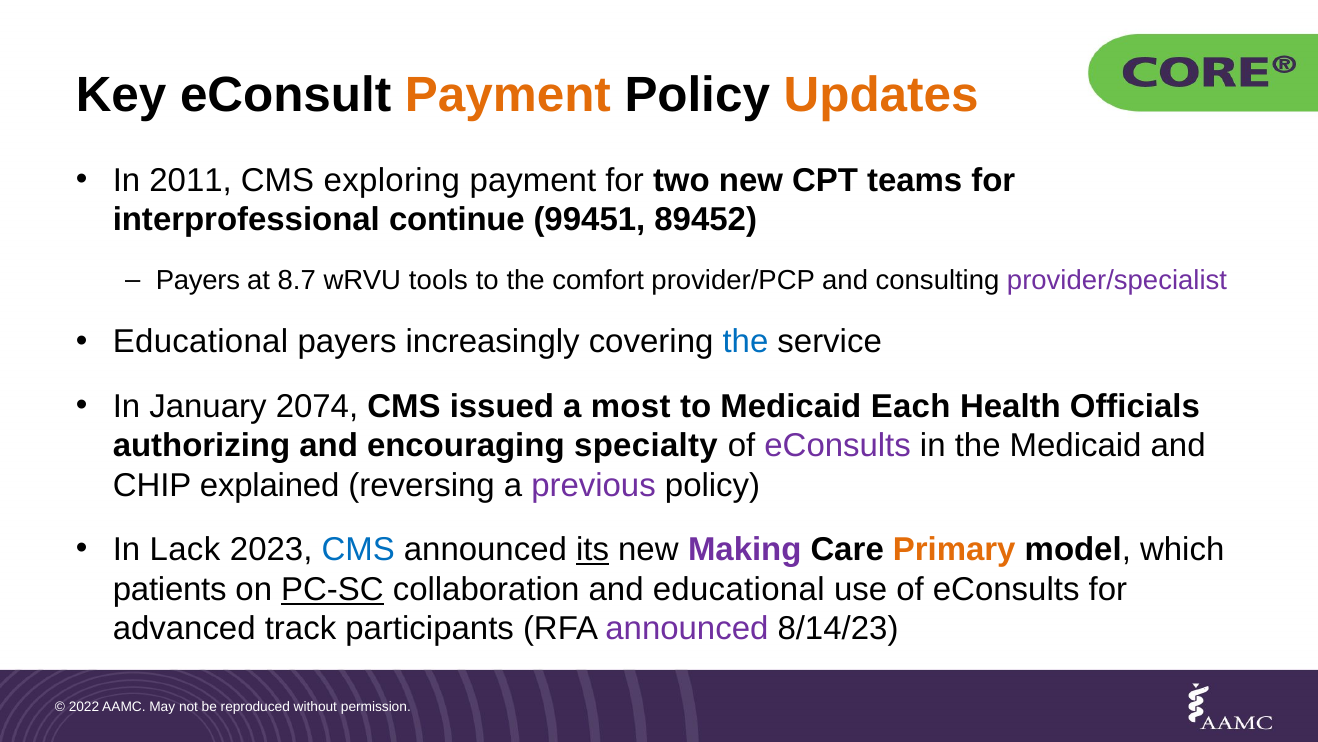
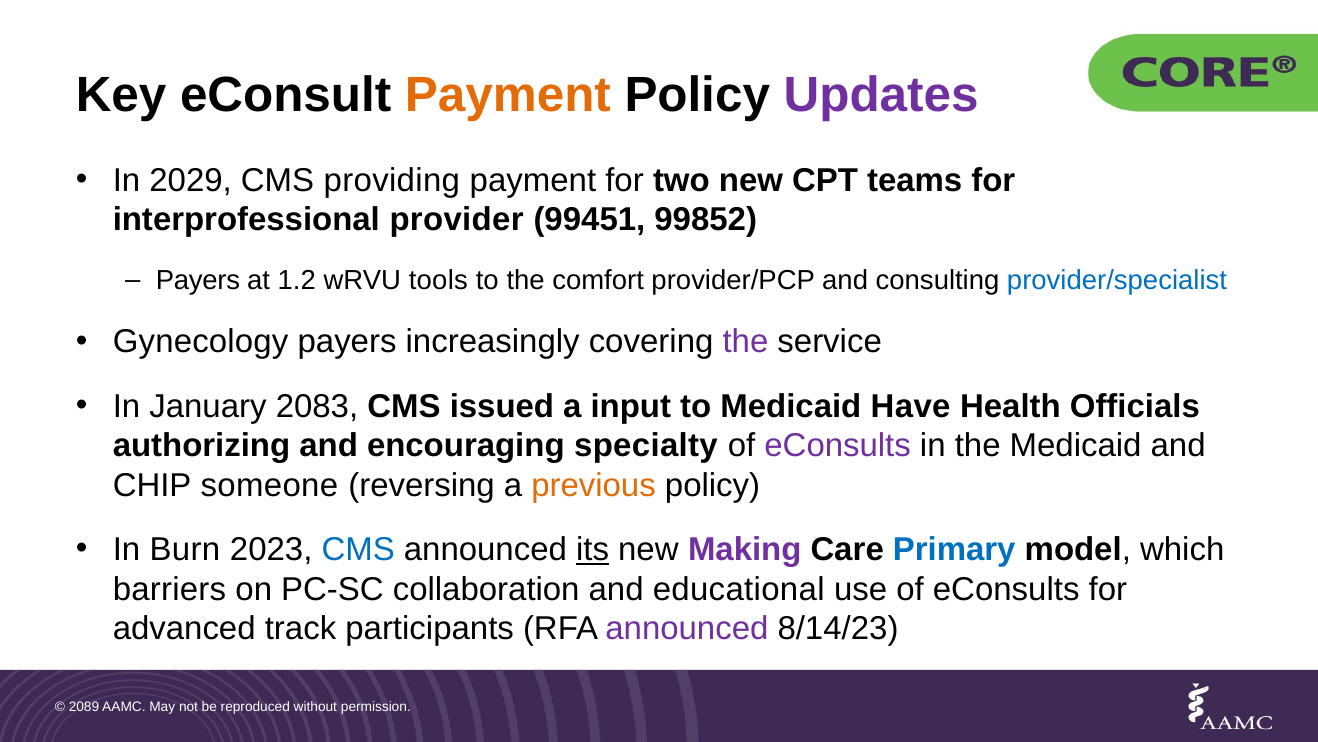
Updates colour: orange -> purple
2011: 2011 -> 2029
exploring: exploring -> providing
continue: continue -> provider
89452: 89452 -> 99852
8.7: 8.7 -> 1.2
provider/specialist colour: purple -> blue
Educational at (201, 342): Educational -> Gynecology
the at (745, 342) colour: blue -> purple
2074: 2074 -> 2083
most: most -> input
Each: Each -> Have
explained: explained -> someone
previous colour: purple -> orange
Lack: Lack -> Burn
Primary colour: orange -> blue
patients: patients -> barriers
PC-SC underline: present -> none
2022: 2022 -> 2089
